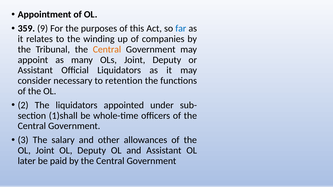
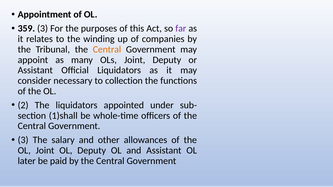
359 9: 9 -> 3
far colour: blue -> purple
retention: retention -> collection
